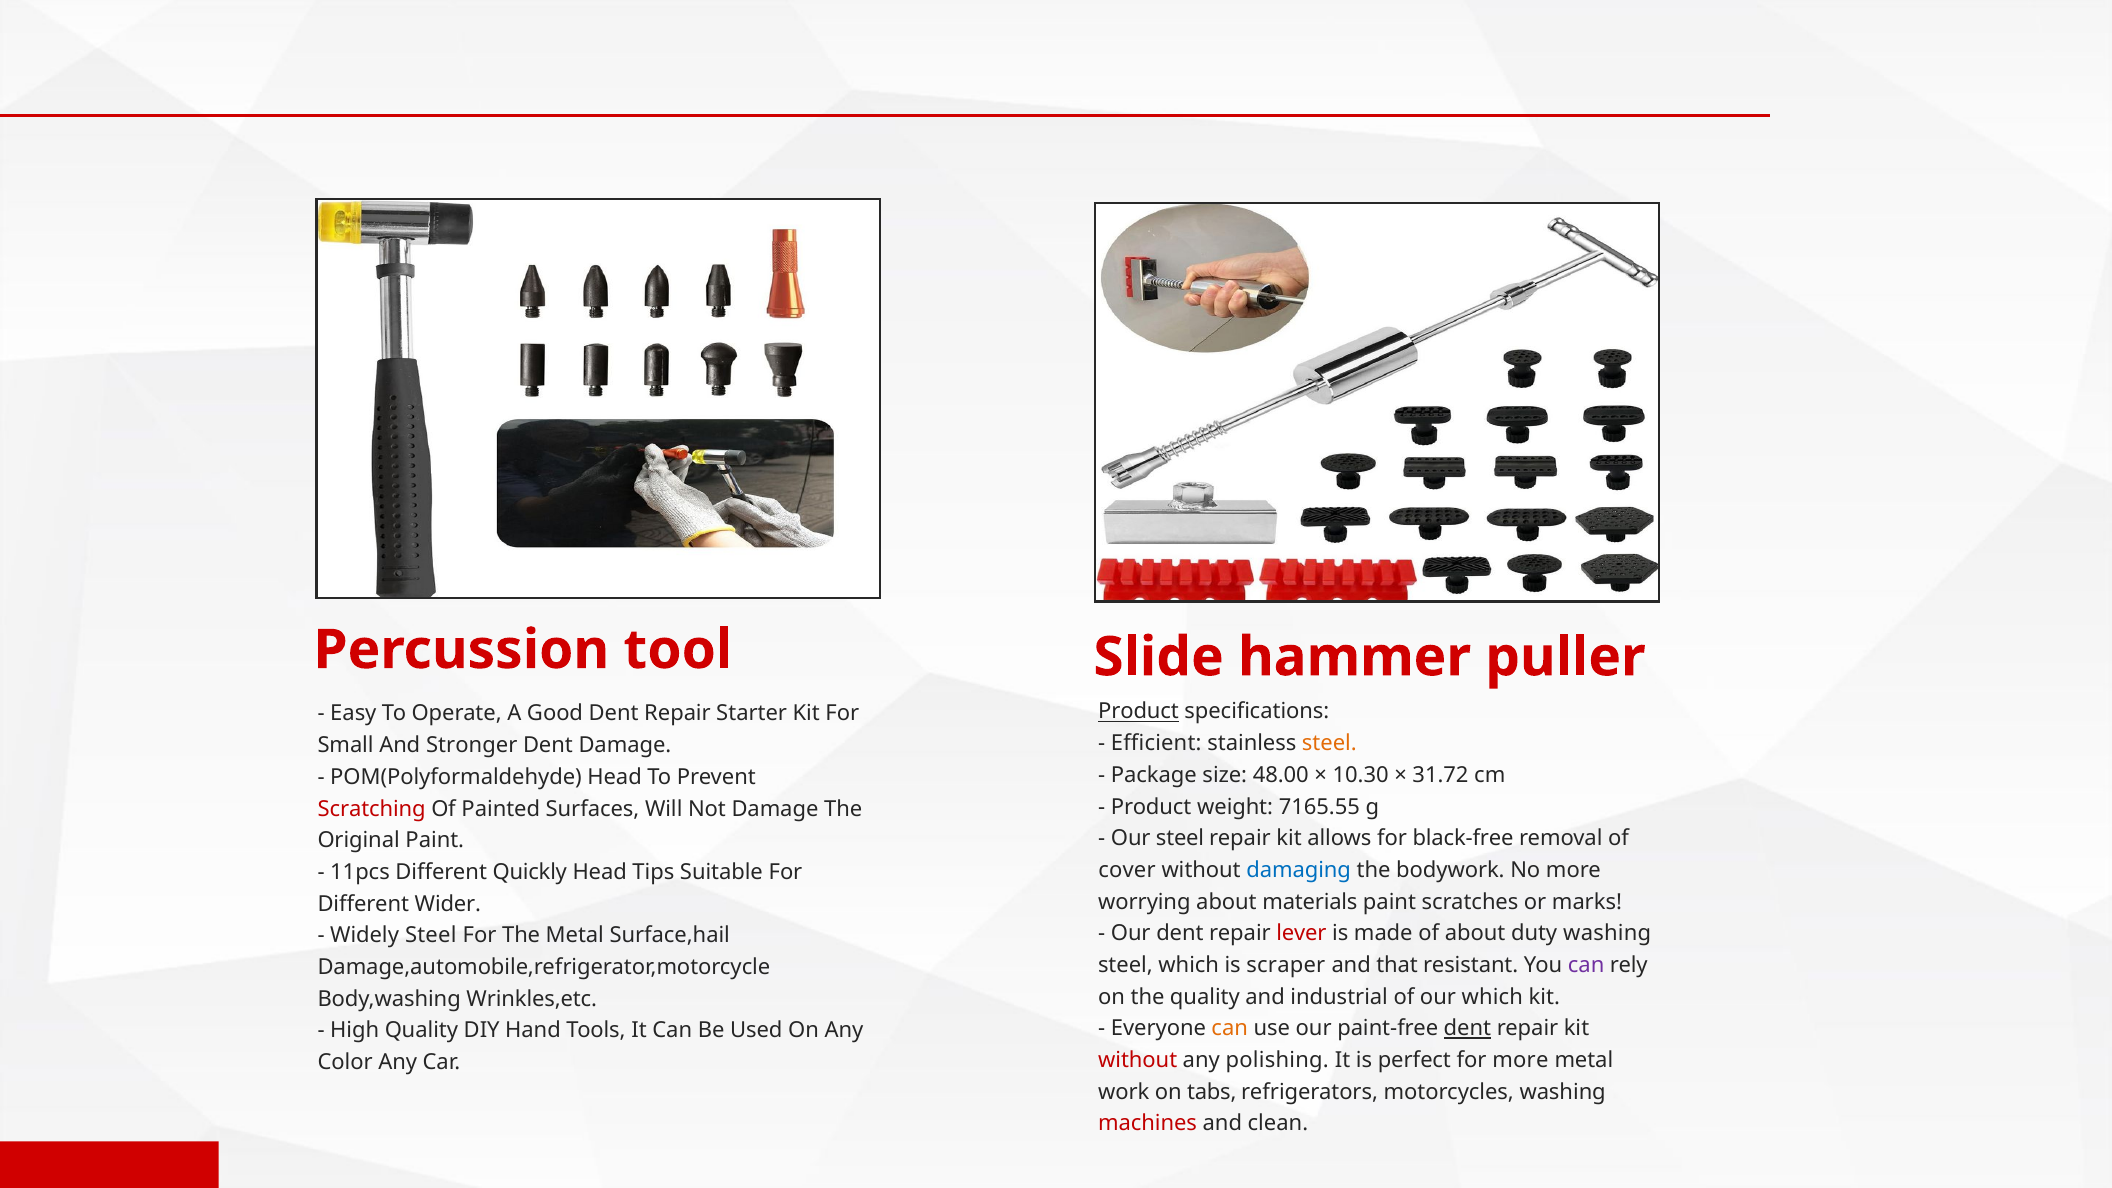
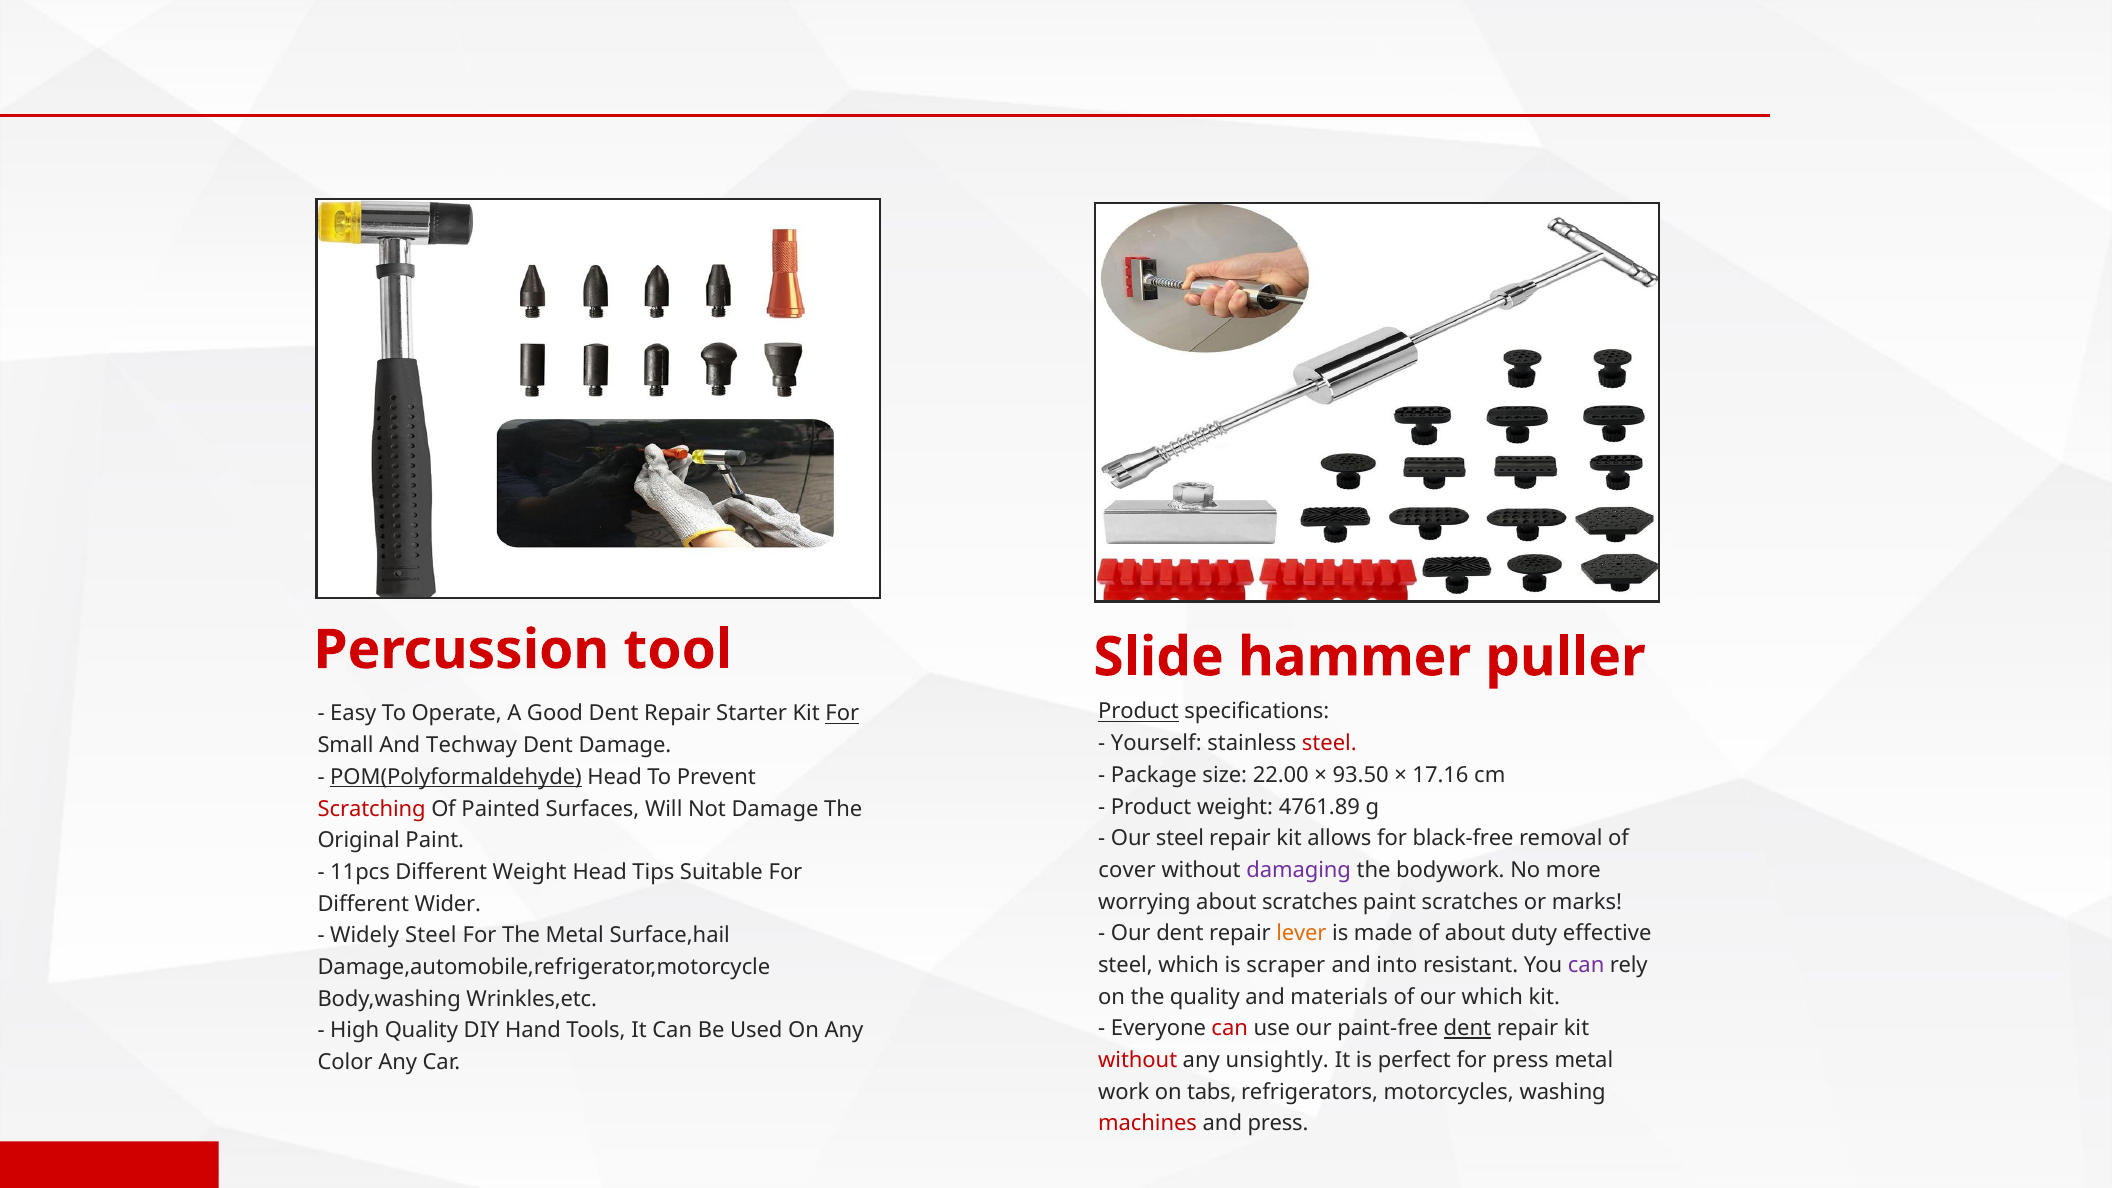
For at (842, 714) underline: none -> present
Efficient: Efficient -> Yourself
steel at (1329, 743) colour: orange -> red
Stronger: Stronger -> Techway
48.00: 48.00 -> 22.00
10.30: 10.30 -> 93.50
31.72: 31.72 -> 17.16
POM(Polyformaldehyde underline: none -> present
7165.55: 7165.55 -> 4761.89
damaging colour: blue -> purple
Different Quickly: Quickly -> Weight
about materials: materials -> scratches
lever colour: red -> orange
duty washing: washing -> effective
that: that -> into
industrial: industrial -> materials
can at (1230, 1028) colour: orange -> red
polishing: polishing -> unsightly
for more: more -> press
and clean: clean -> press
